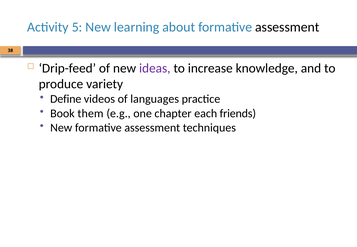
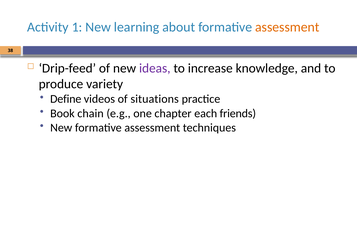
5: 5 -> 1
assessment at (287, 27) colour: black -> orange
languages: languages -> situations
them: them -> chain
